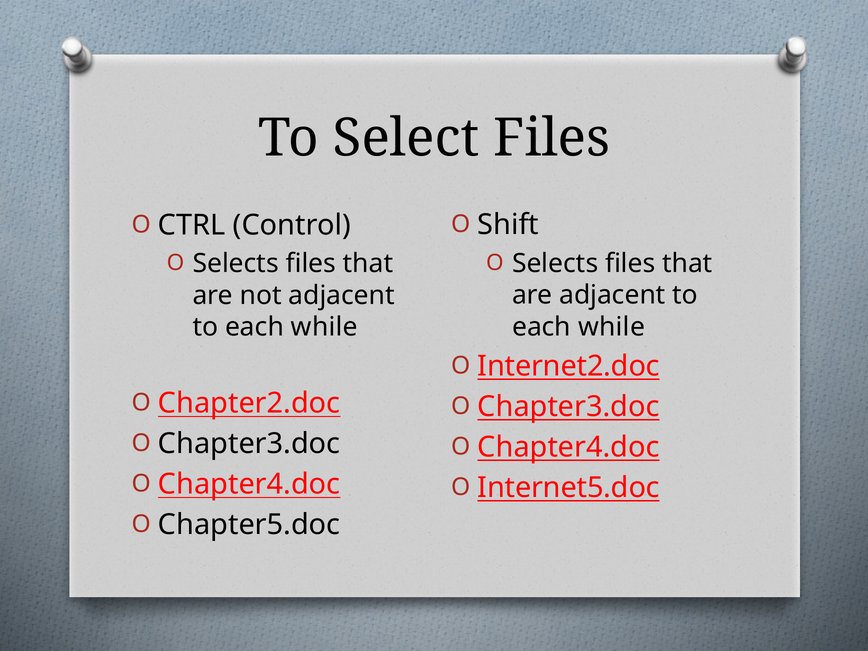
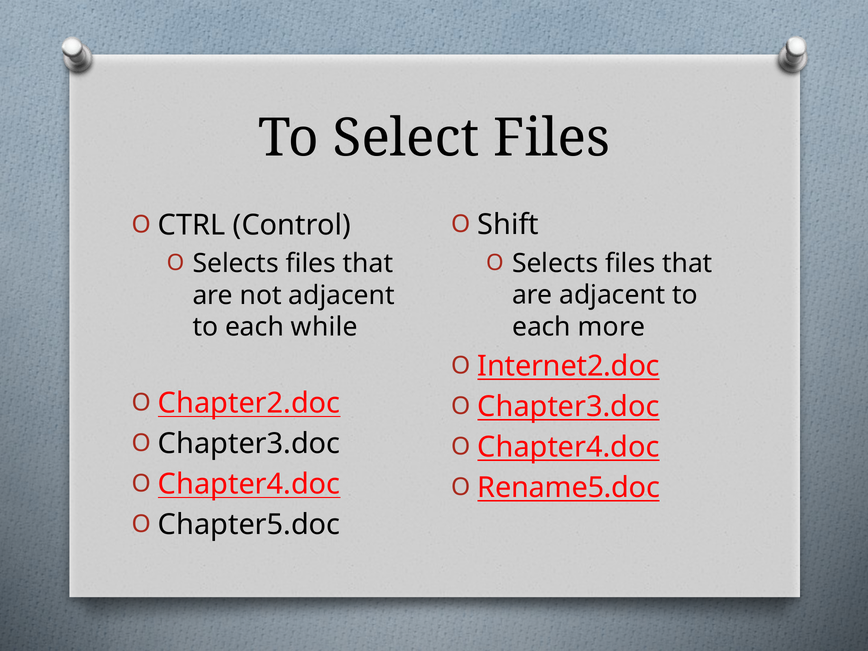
while at (612, 327): while -> more
Internet5.doc: Internet5.doc -> Rename5.doc
